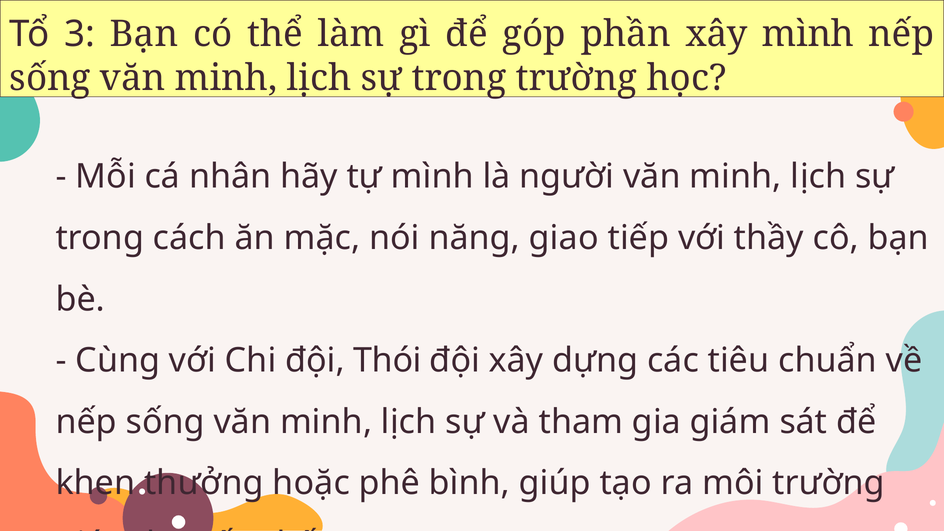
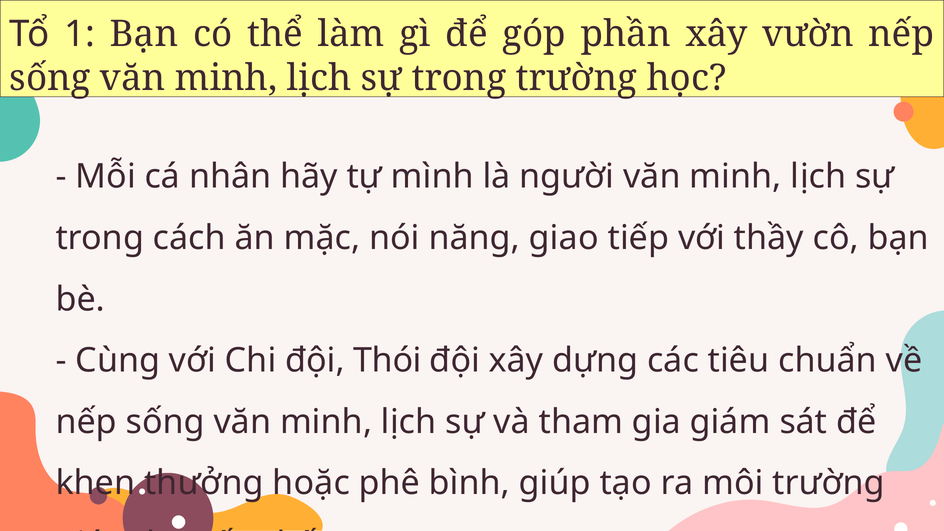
3: 3 -> 1
xây mình: mình -> vườn
